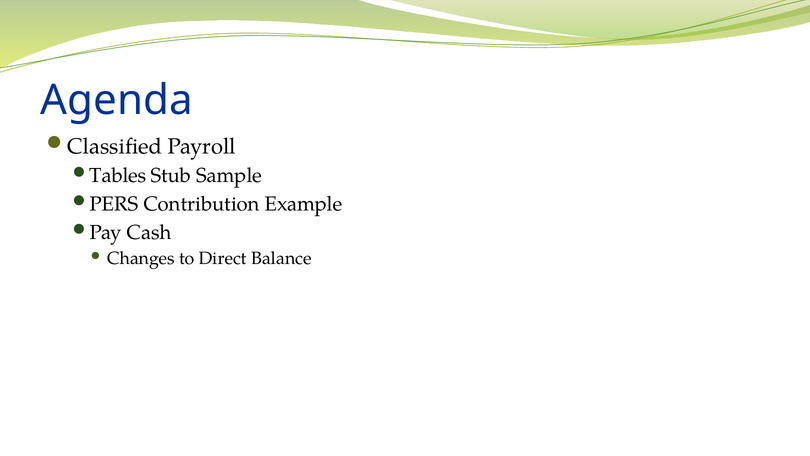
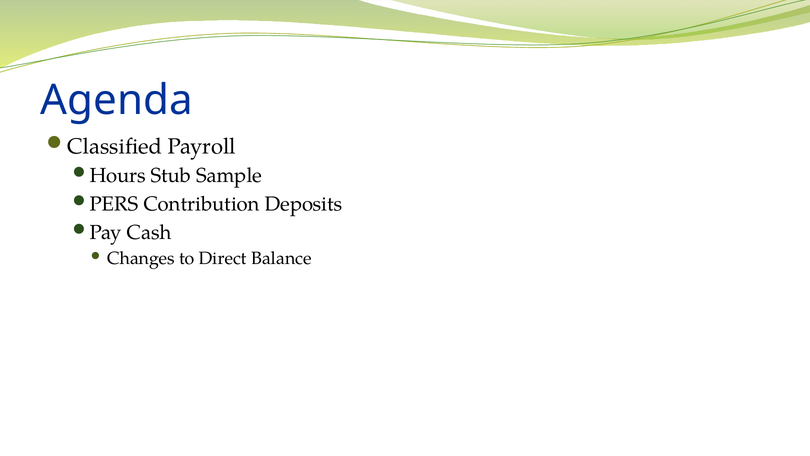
Tables: Tables -> Hours
Example: Example -> Deposits
